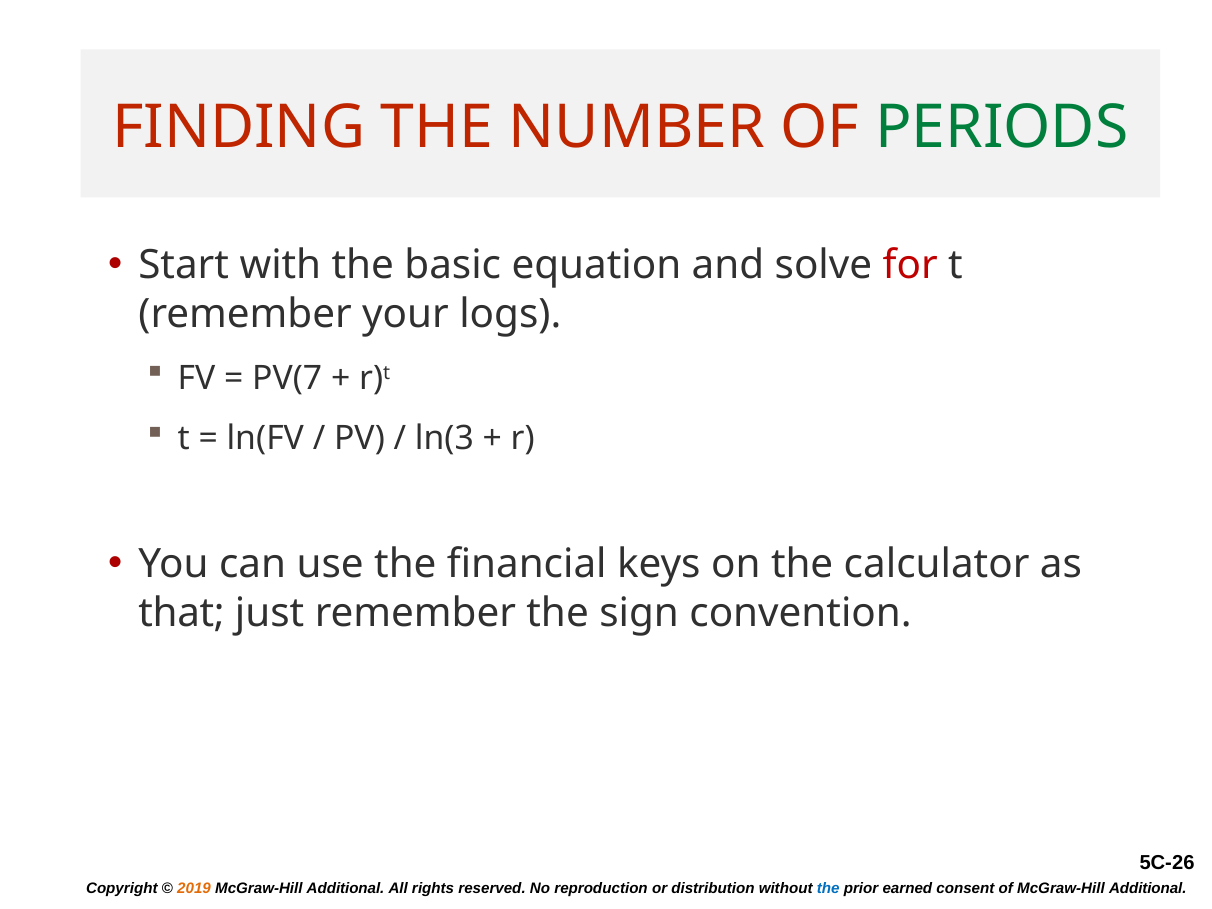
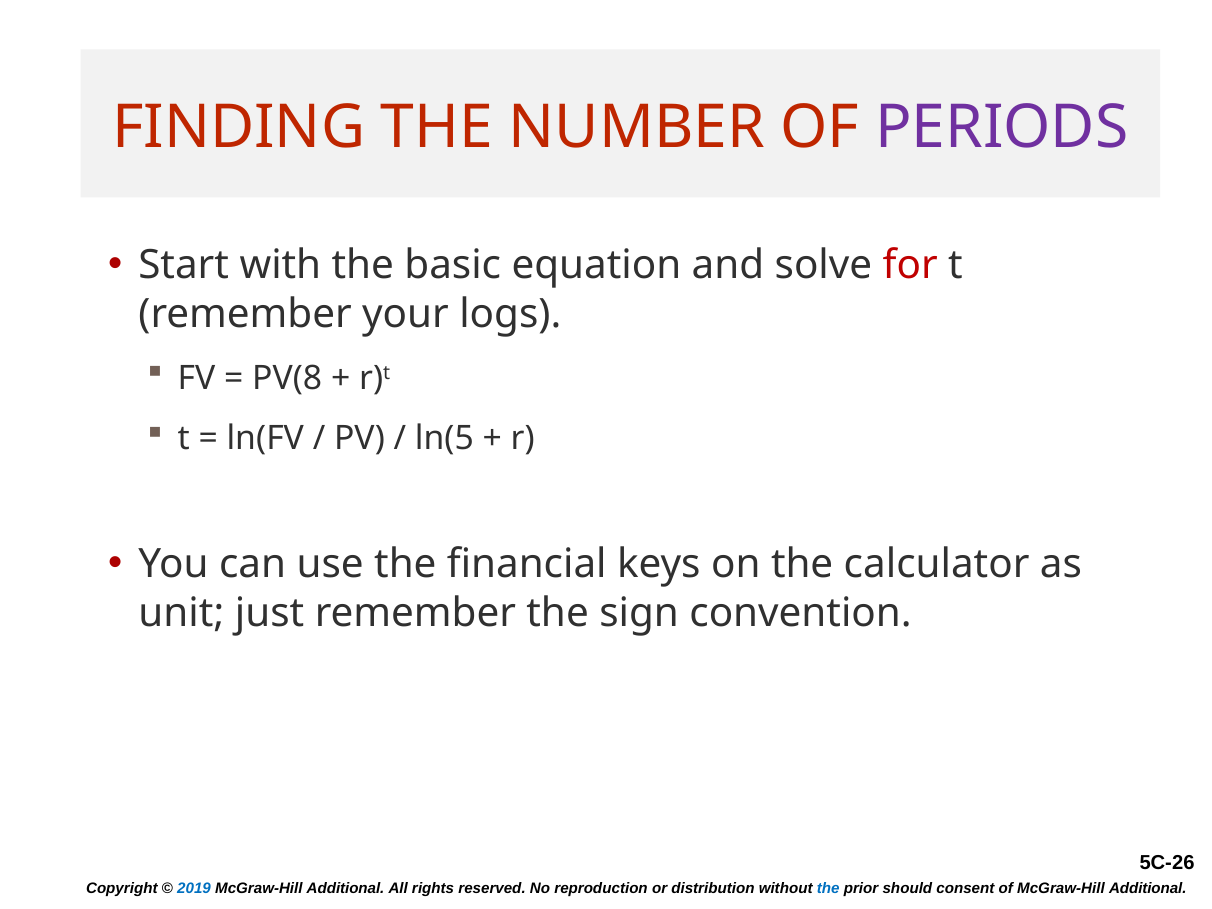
PERIODS colour: green -> purple
PV(7: PV(7 -> PV(8
ln(3: ln(3 -> ln(5
that: that -> unit
2019 colour: orange -> blue
earned: earned -> should
